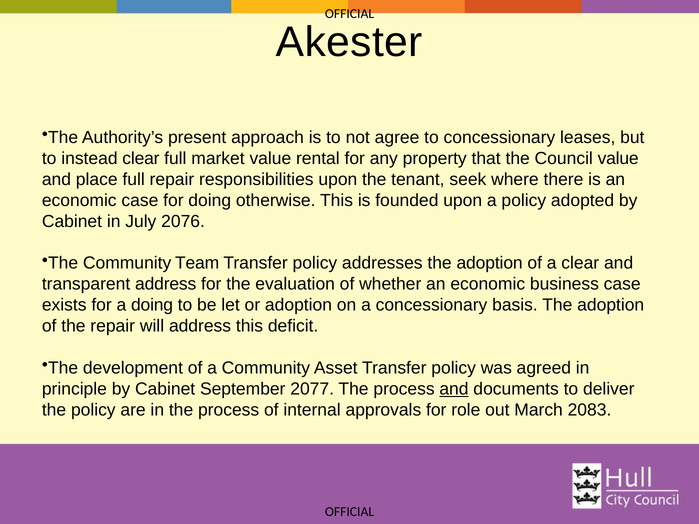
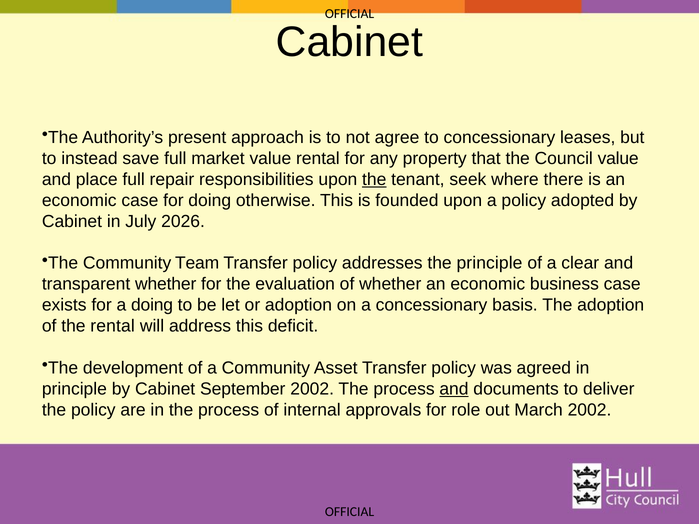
Akester at (349, 42): Akester -> Cabinet
instead clear: clear -> save
the at (374, 179) underline: none -> present
2076: 2076 -> 2026
addresses the adoption: adoption -> principle
transparent address: address -> whether
the repair: repair -> rental
September 2077: 2077 -> 2002
March 2083: 2083 -> 2002
